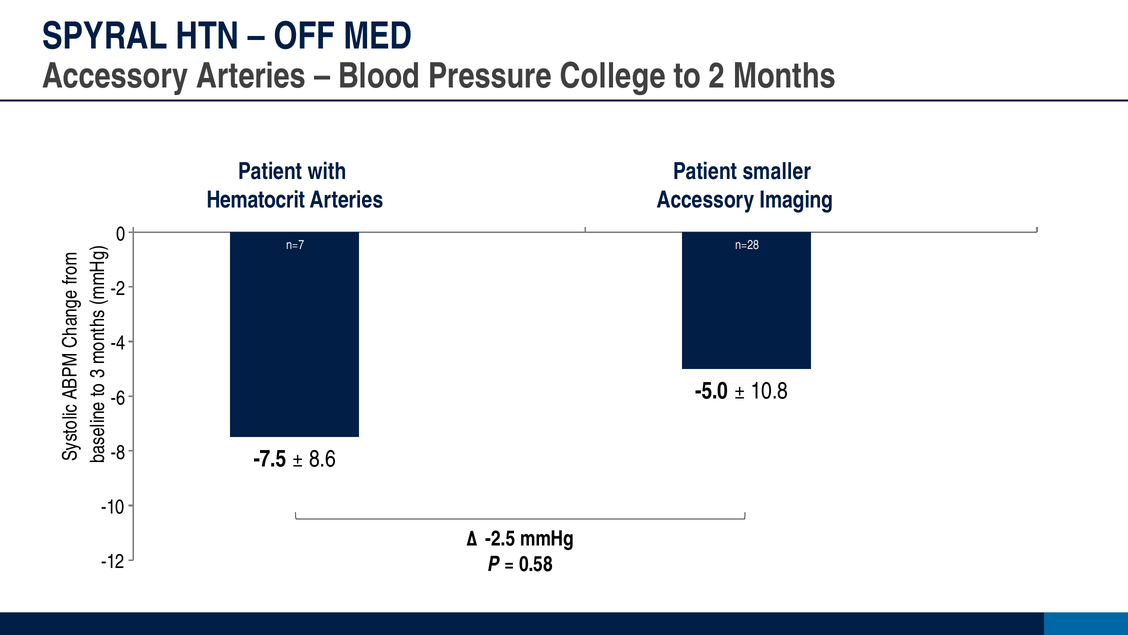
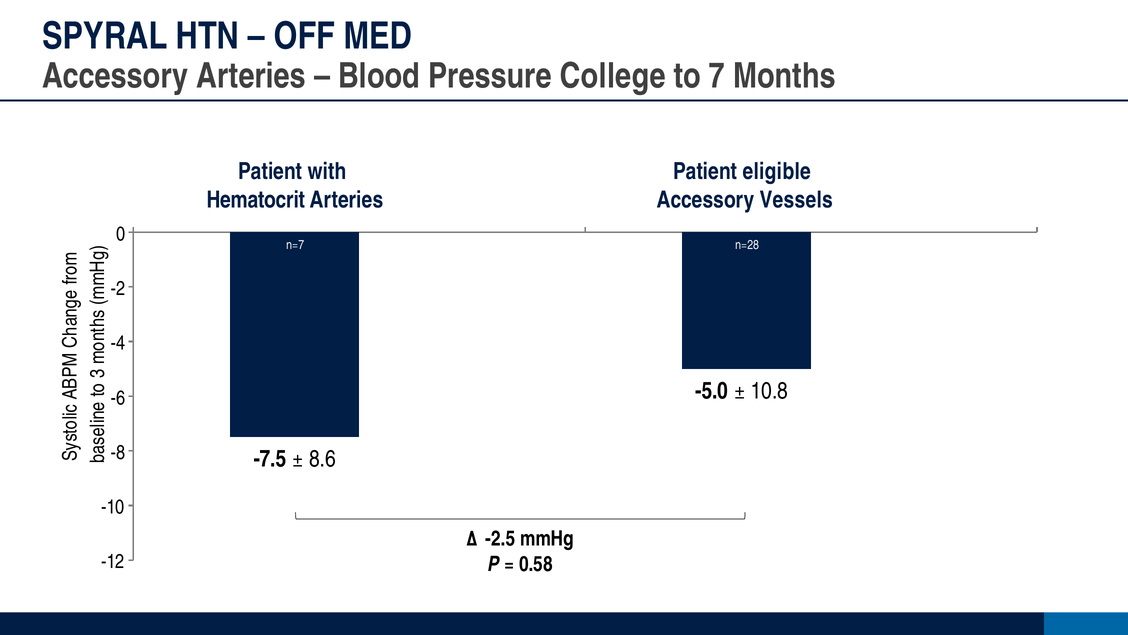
2: 2 -> 7
smaller: smaller -> eligible
Imaging: Imaging -> Vessels
